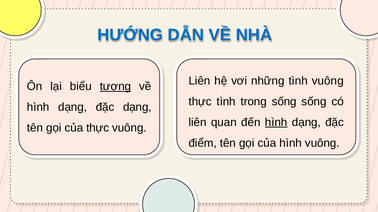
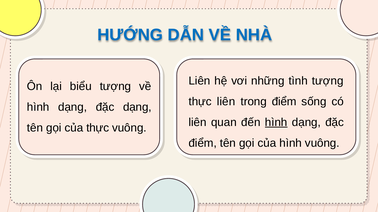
tình vuông: vuông -> tượng
tượng at (115, 87) underline: present -> none
thực tình: tình -> liên
trong sống: sống -> điểm
